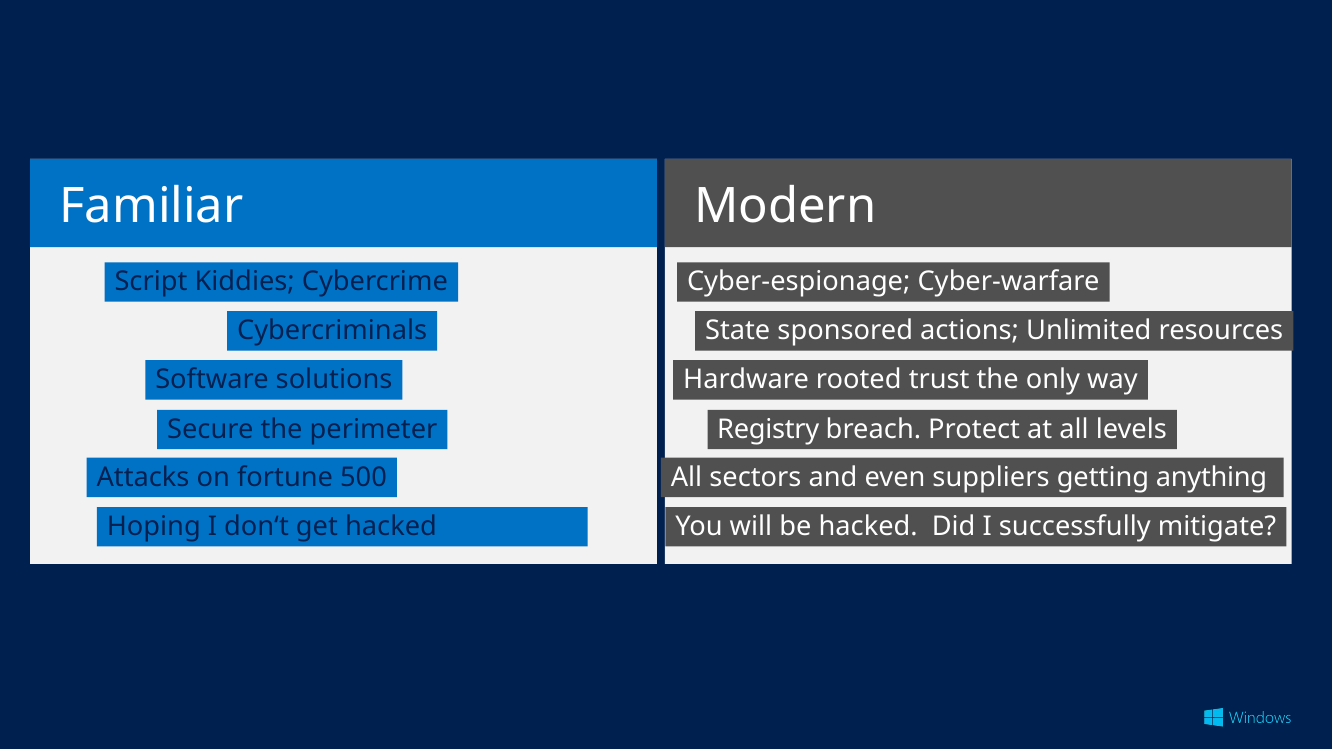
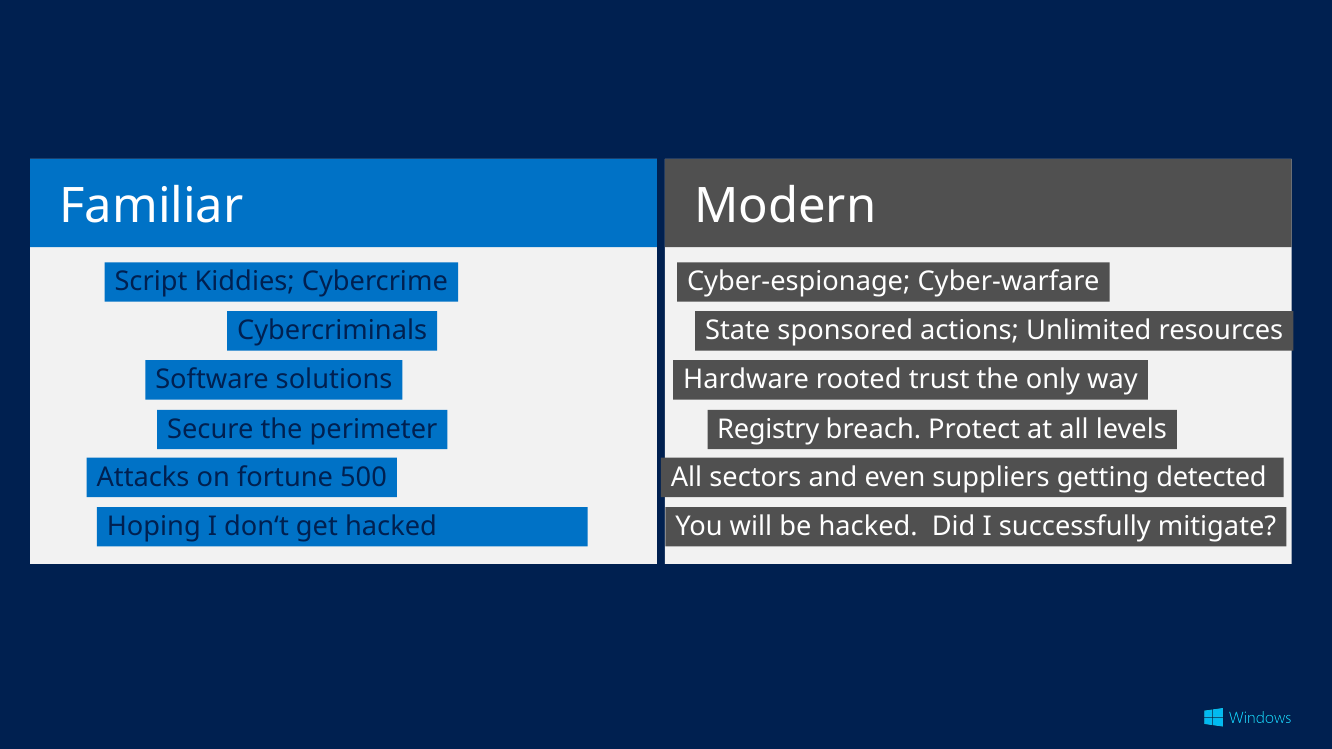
anything: anything -> detected
